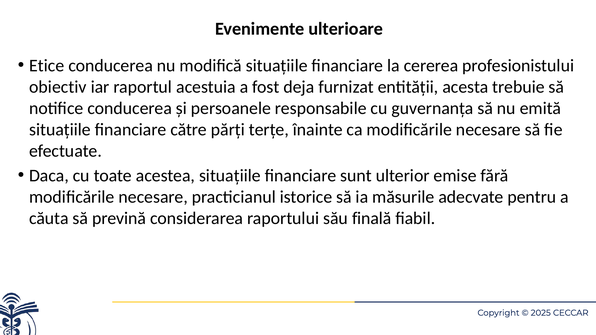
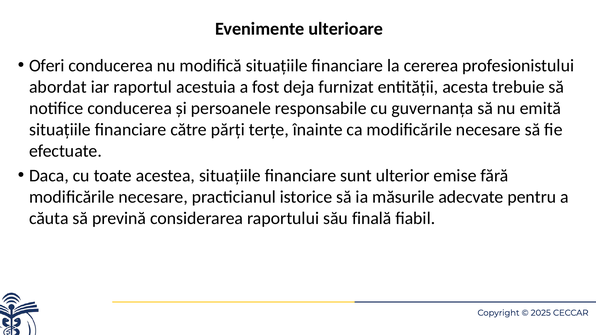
Etice: Etice -> Oferi
obiectiv: obiectiv -> abordat
